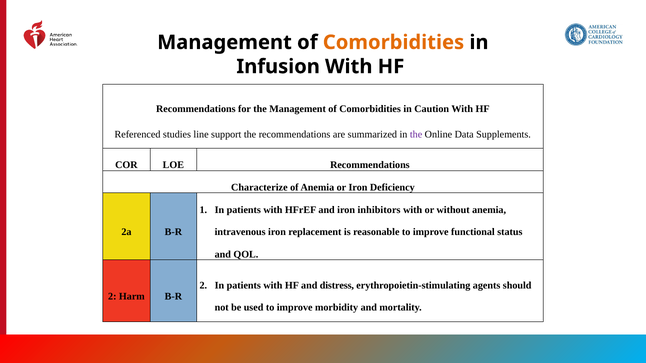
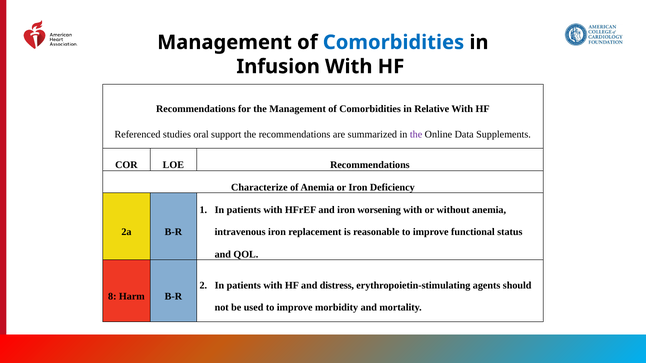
Comorbidities at (393, 42) colour: orange -> blue
Caution: Caution -> Relative
line: line -> oral
inhibitors: inhibitors -> worsening
2 at (112, 297): 2 -> 8
